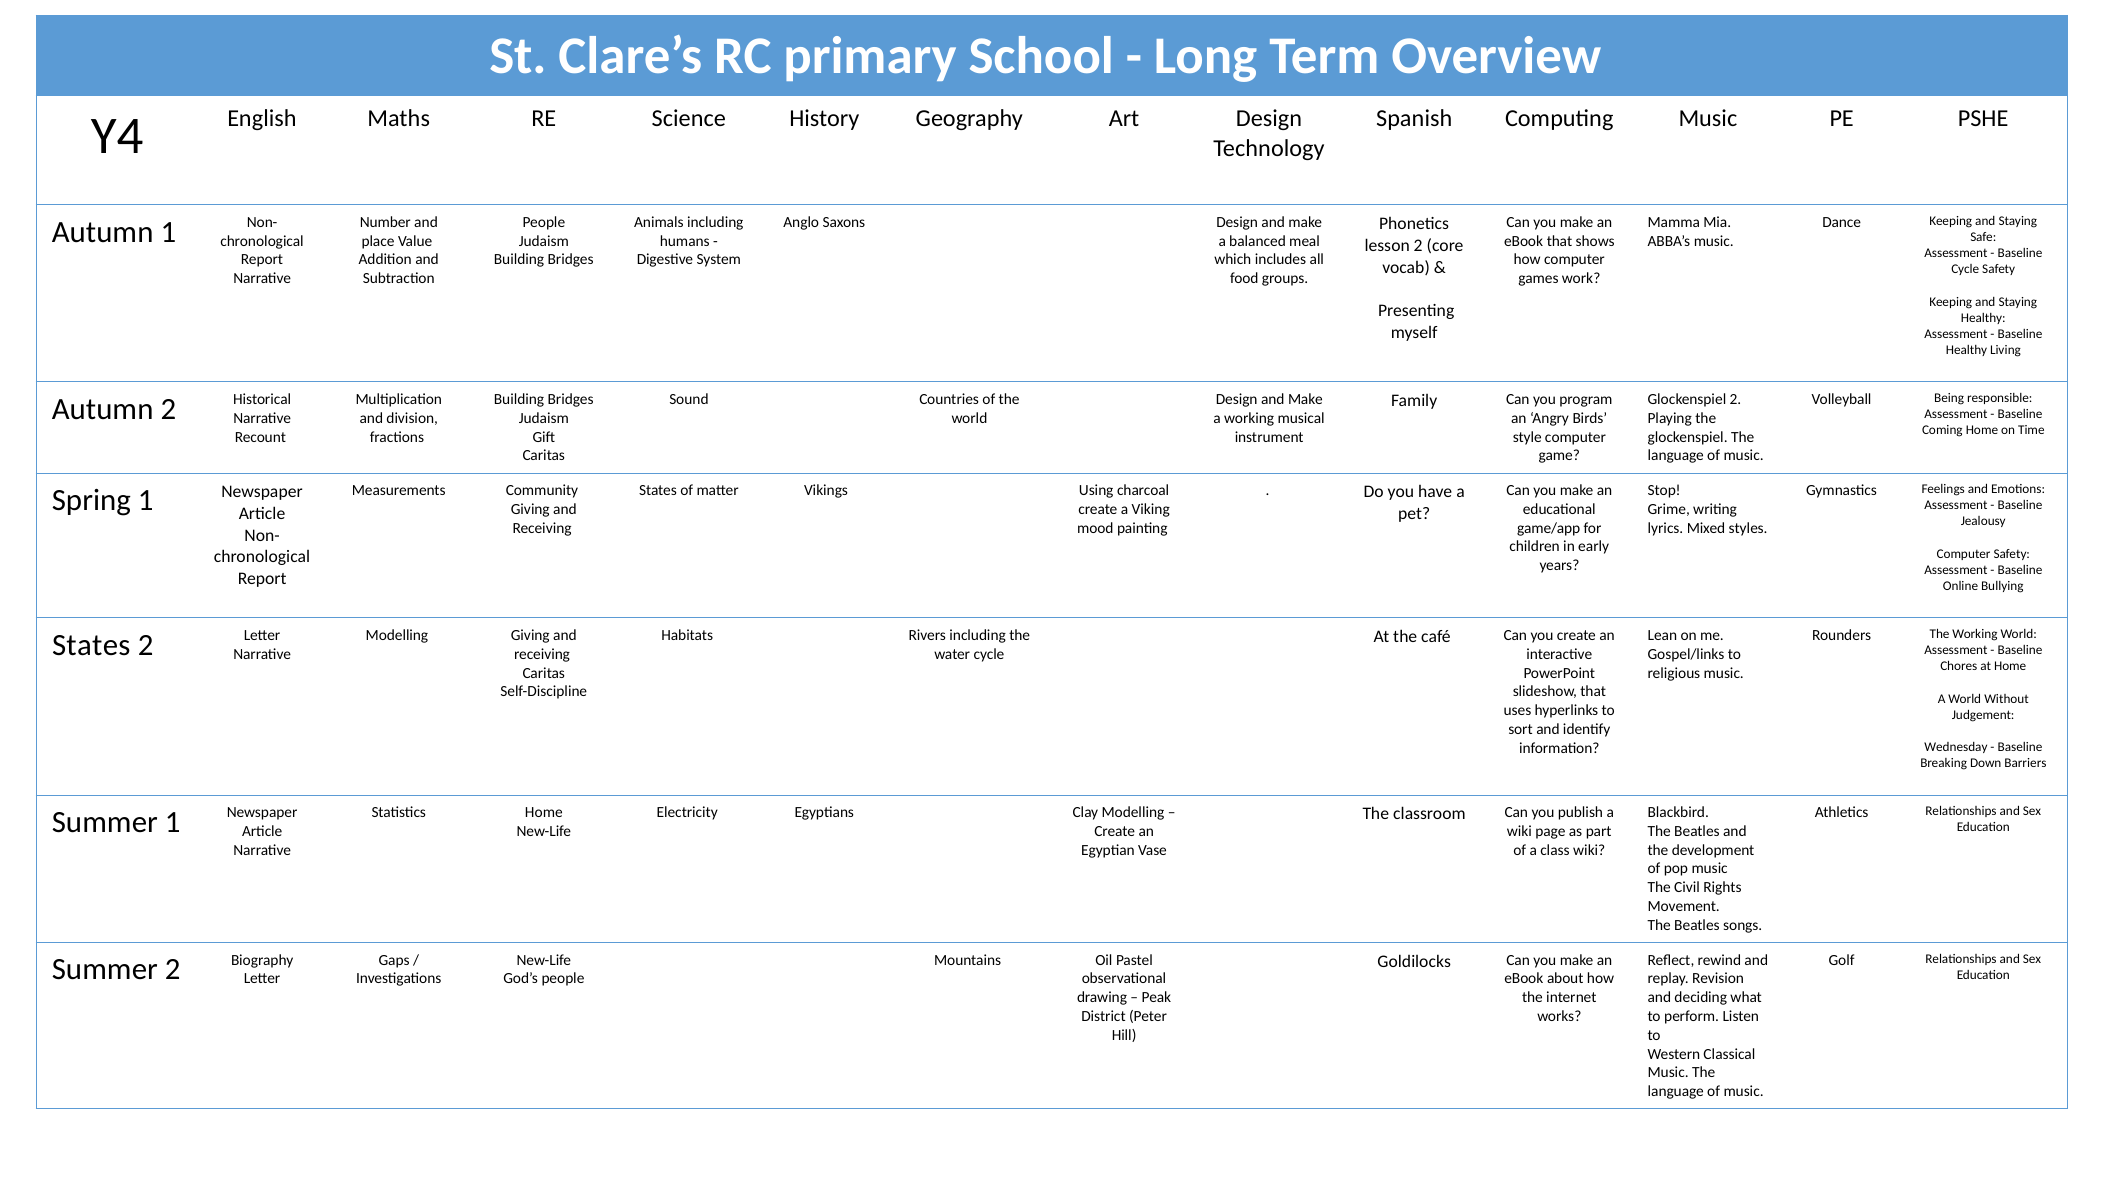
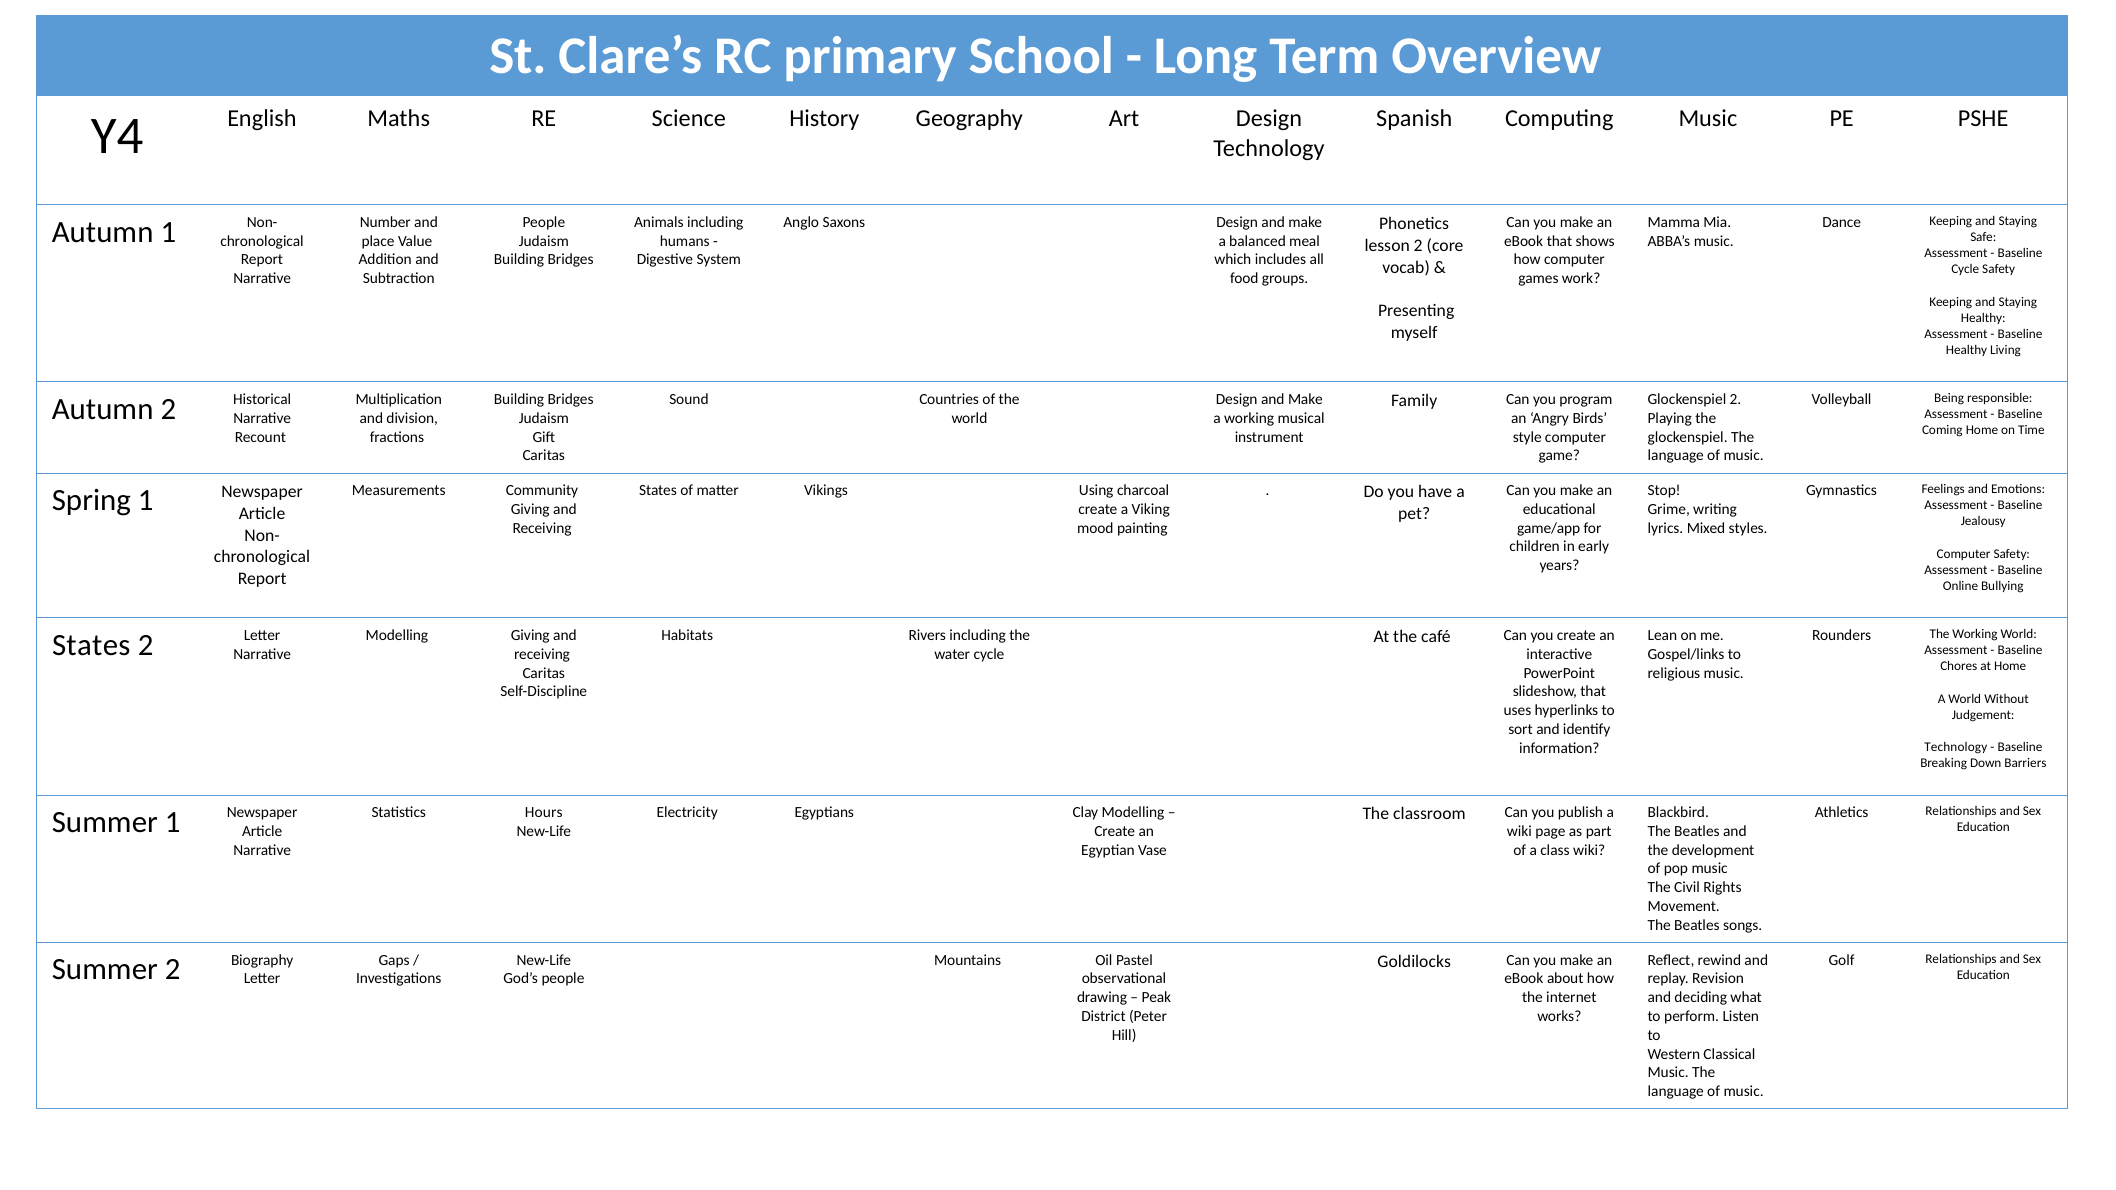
Wednesday at (1956, 747): Wednesday -> Technology
Statistics Home: Home -> Hours
